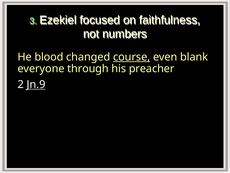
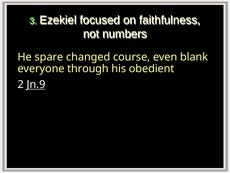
blood: blood -> spare
course underline: present -> none
preacher: preacher -> obedient
